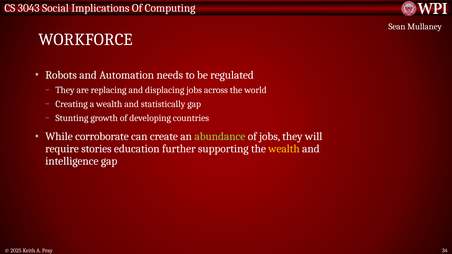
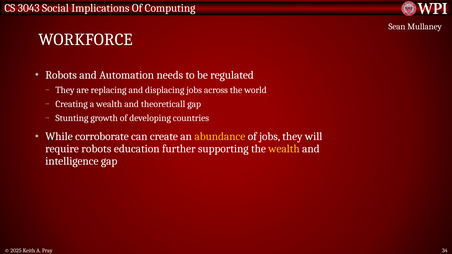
statistically: statistically -> theoreticall
abundance colour: light green -> yellow
require stories: stories -> robots
